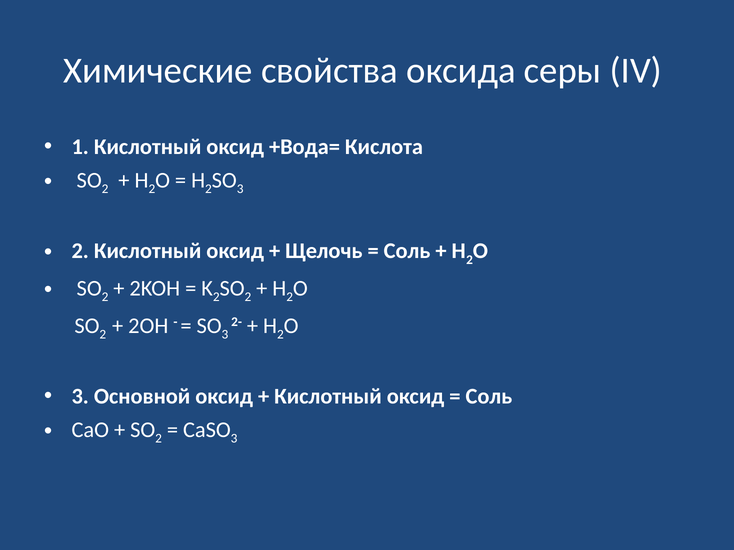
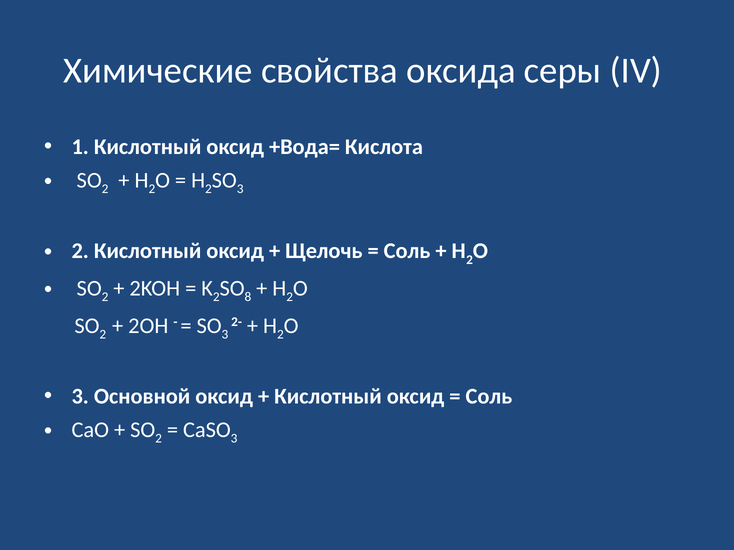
2 at (248, 297): 2 -> 8
